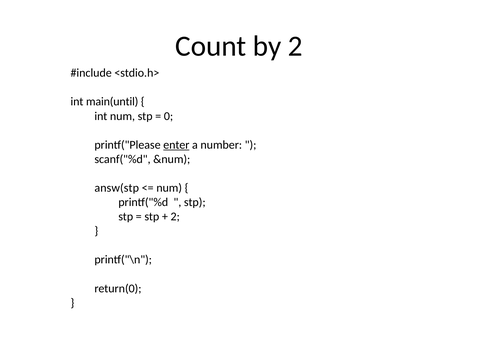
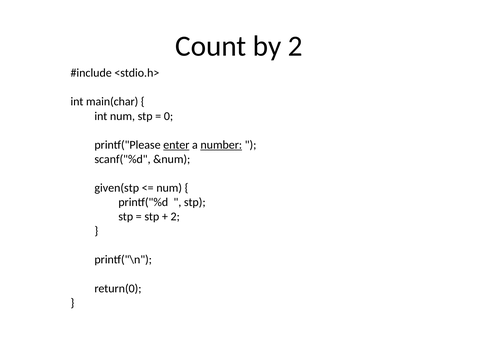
main(until: main(until -> main(char
number underline: none -> present
answ(stp: answ(stp -> given(stp
